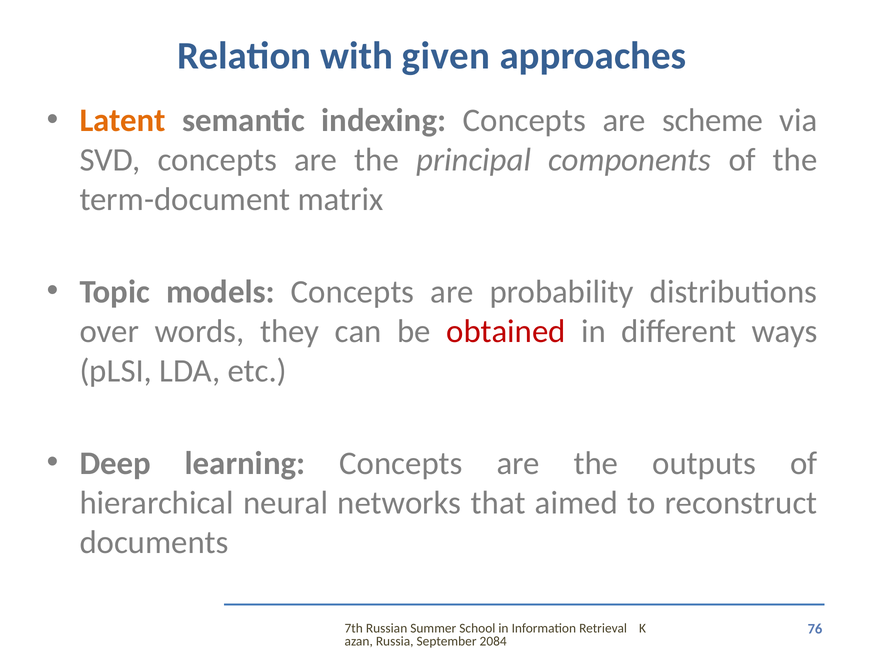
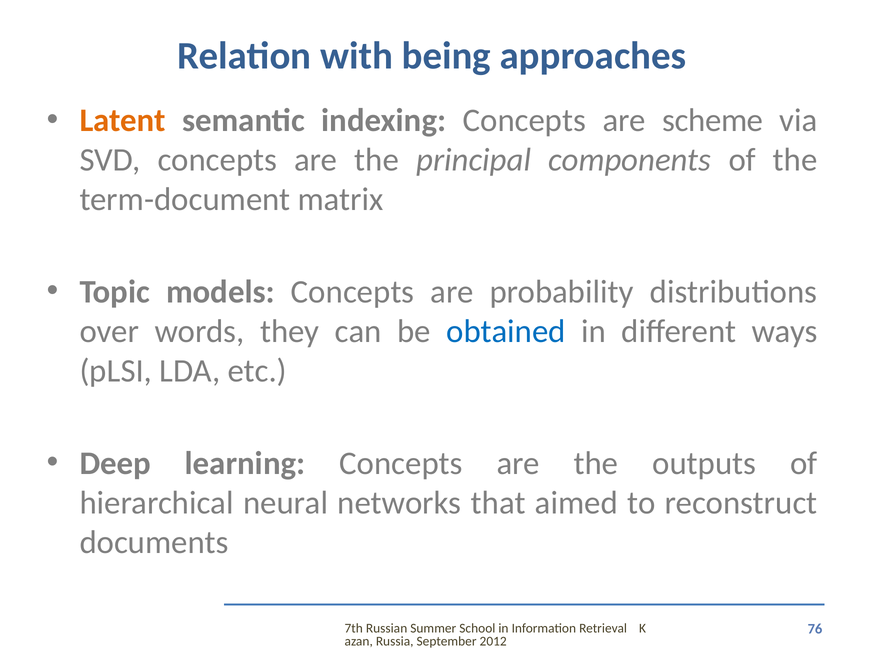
given: given -> being
obtained colour: red -> blue
2084: 2084 -> 2012
